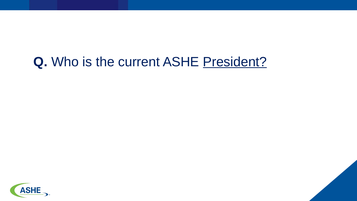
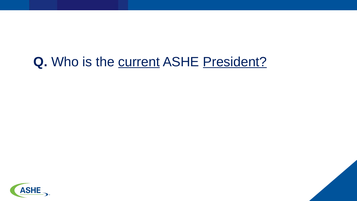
current underline: none -> present
